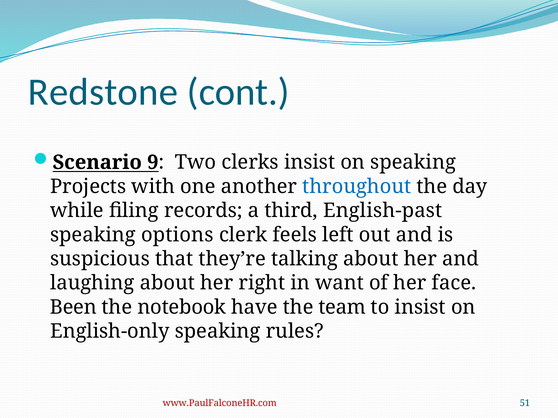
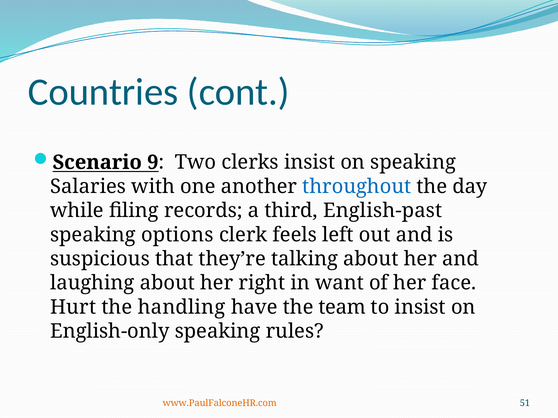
Redstone: Redstone -> Countries
Projects: Projects -> Salaries
Been: Been -> Hurt
notebook: notebook -> handling
www.PaulFalconeHR.com colour: red -> orange
